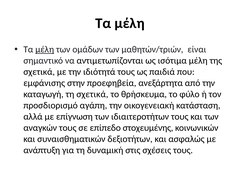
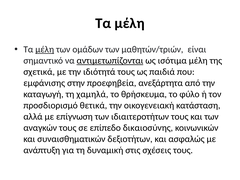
αντιμετωπίζονται underline: none -> present
τη σχετικά: σχετικά -> χαμηλά
αγάπη: αγάπη -> θετικά
στοχευμένης: στοχευμένης -> δικαιοσύνης
